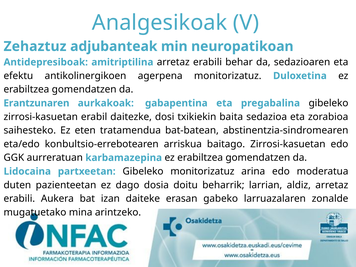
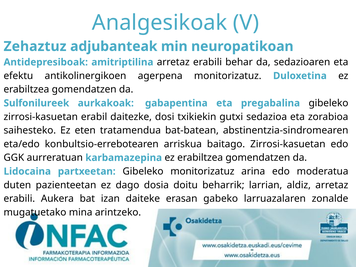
Erantzunaren: Erantzunaren -> Sulfonilureek
baita: baita -> gutxi
